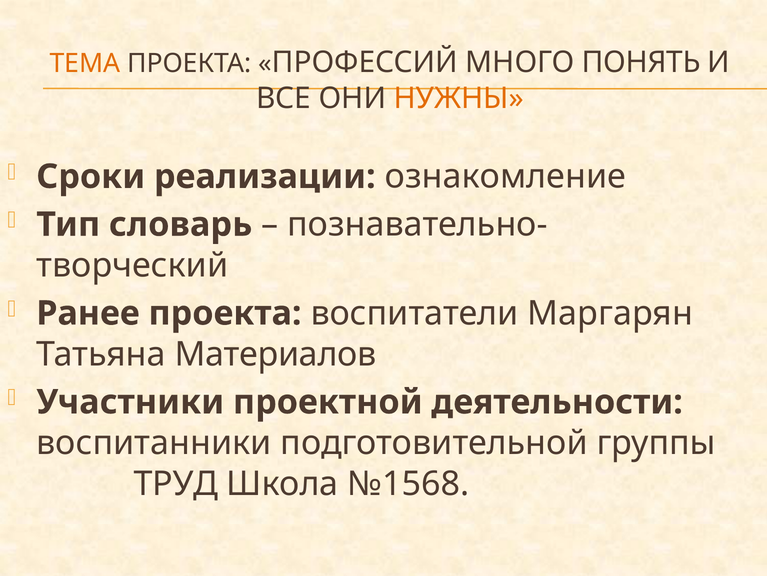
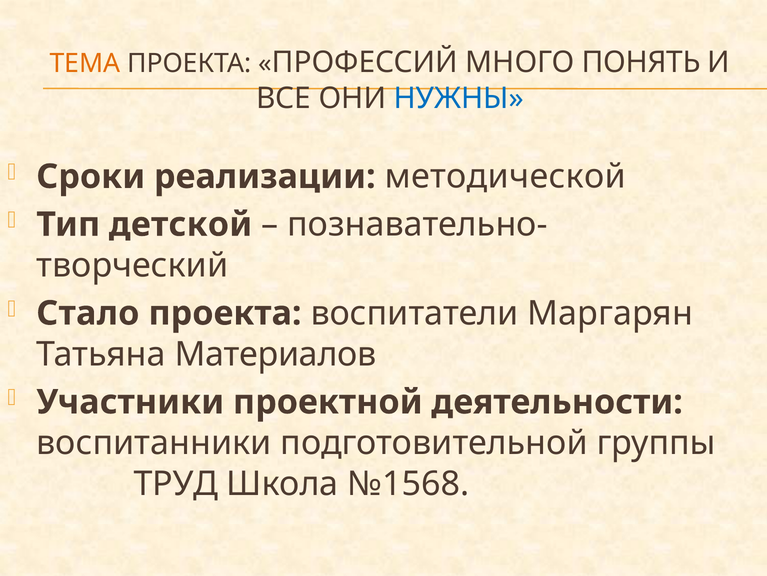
НУЖНЫ colour: orange -> blue
ознакомление: ознакомление -> методической
словарь: словарь -> детской
Ранее: Ранее -> Стало
